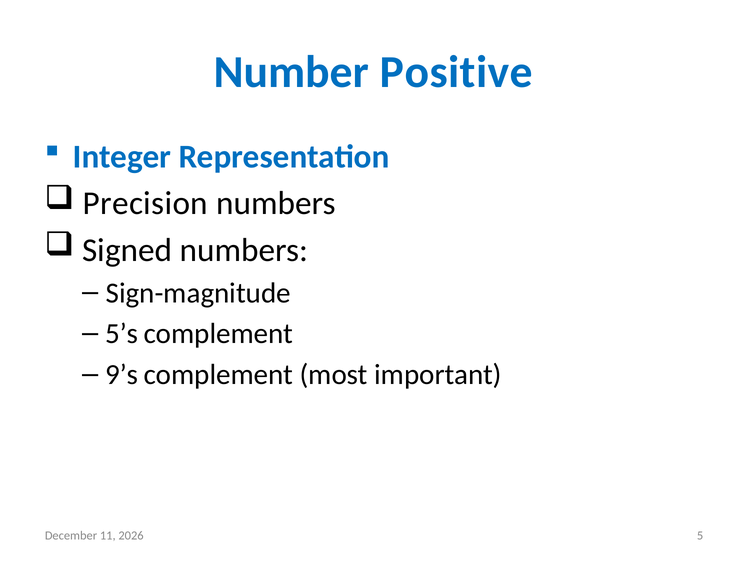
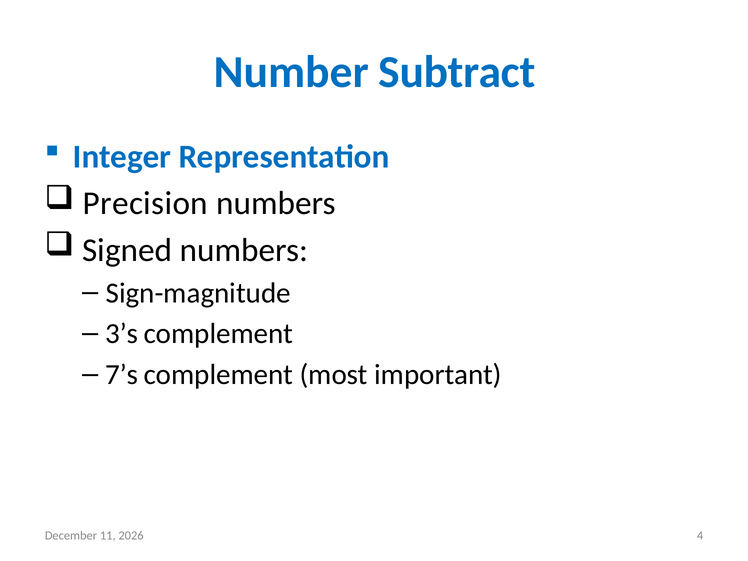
Positive: Positive -> Subtract
5’s: 5’s -> 3’s
9’s: 9’s -> 7’s
5: 5 -> 4
